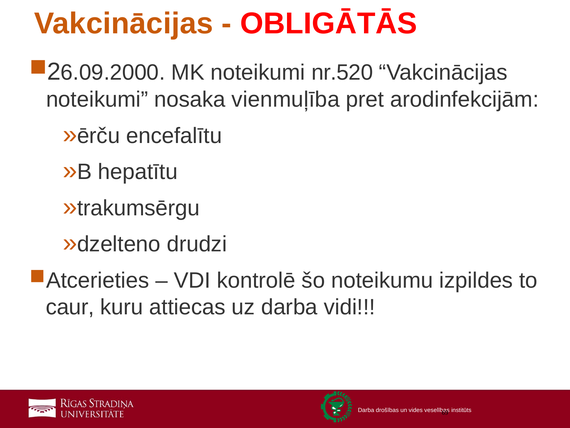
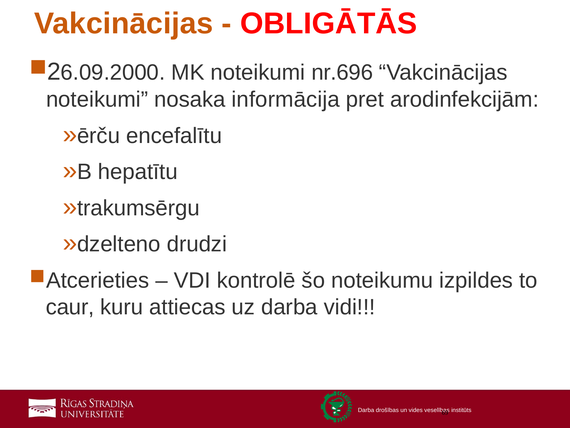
nr.520: nr.520 -> nr.696
vienmuļība: vienmuļība -> informācija
